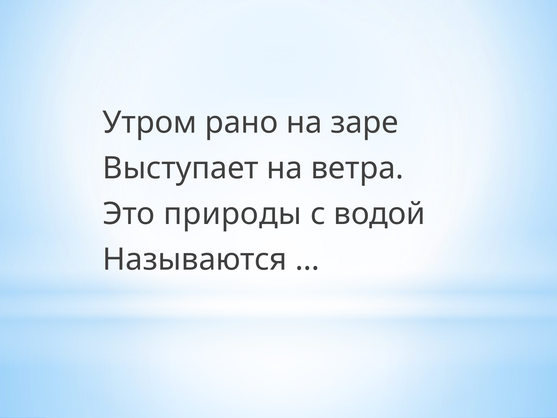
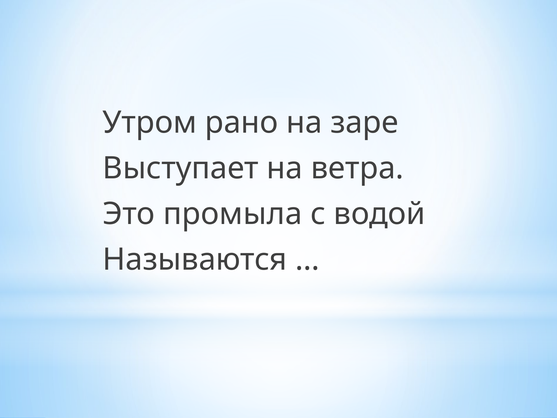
природы: природы -> промыла
